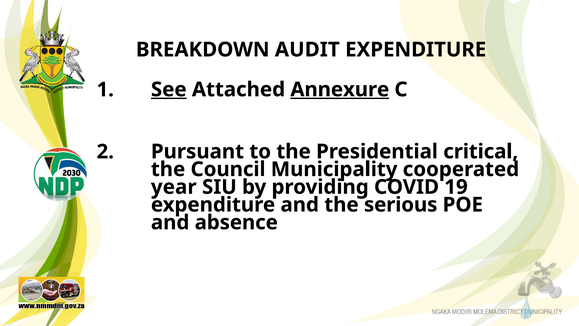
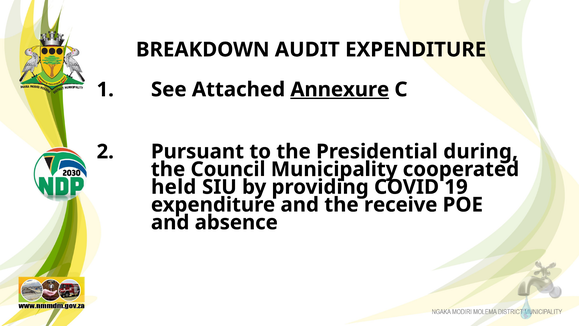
See underline: present -> none
critical: critical -> during
year: year -> held
serious: serious -> receive
